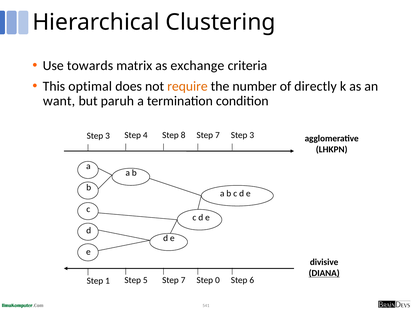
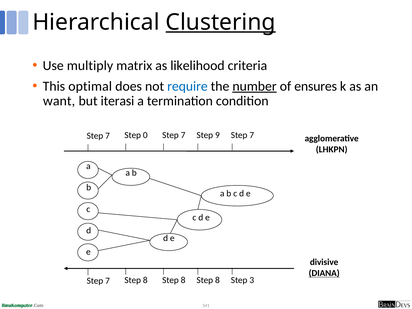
Clustering underline: none -> present
towards: towards -> multiply
exchange: exchange -> likelihood
require colour: orange -> blue
number underline: none -> present
directly: directly -> ensures
paruh: paruh -> iterasi
3 at (108, 136): 3 -> 7
4: 4 -> 0
8 at (183, 135): 8 -> 7
7 at (217, 135): 7 -> 9
3 at (252, 135): 3 -> 7
1 at (108, 281): 1 -> 7
5 at (145, 280): 5 -> 8
7 at (183, 280): 7 -> 8
0 at (217, 280): 0 -> 8
6: 6 -> 3
